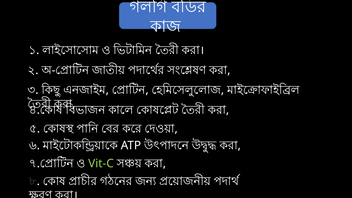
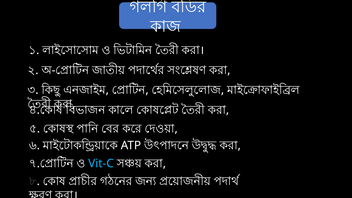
Vit-C colour: light green -> light blue
